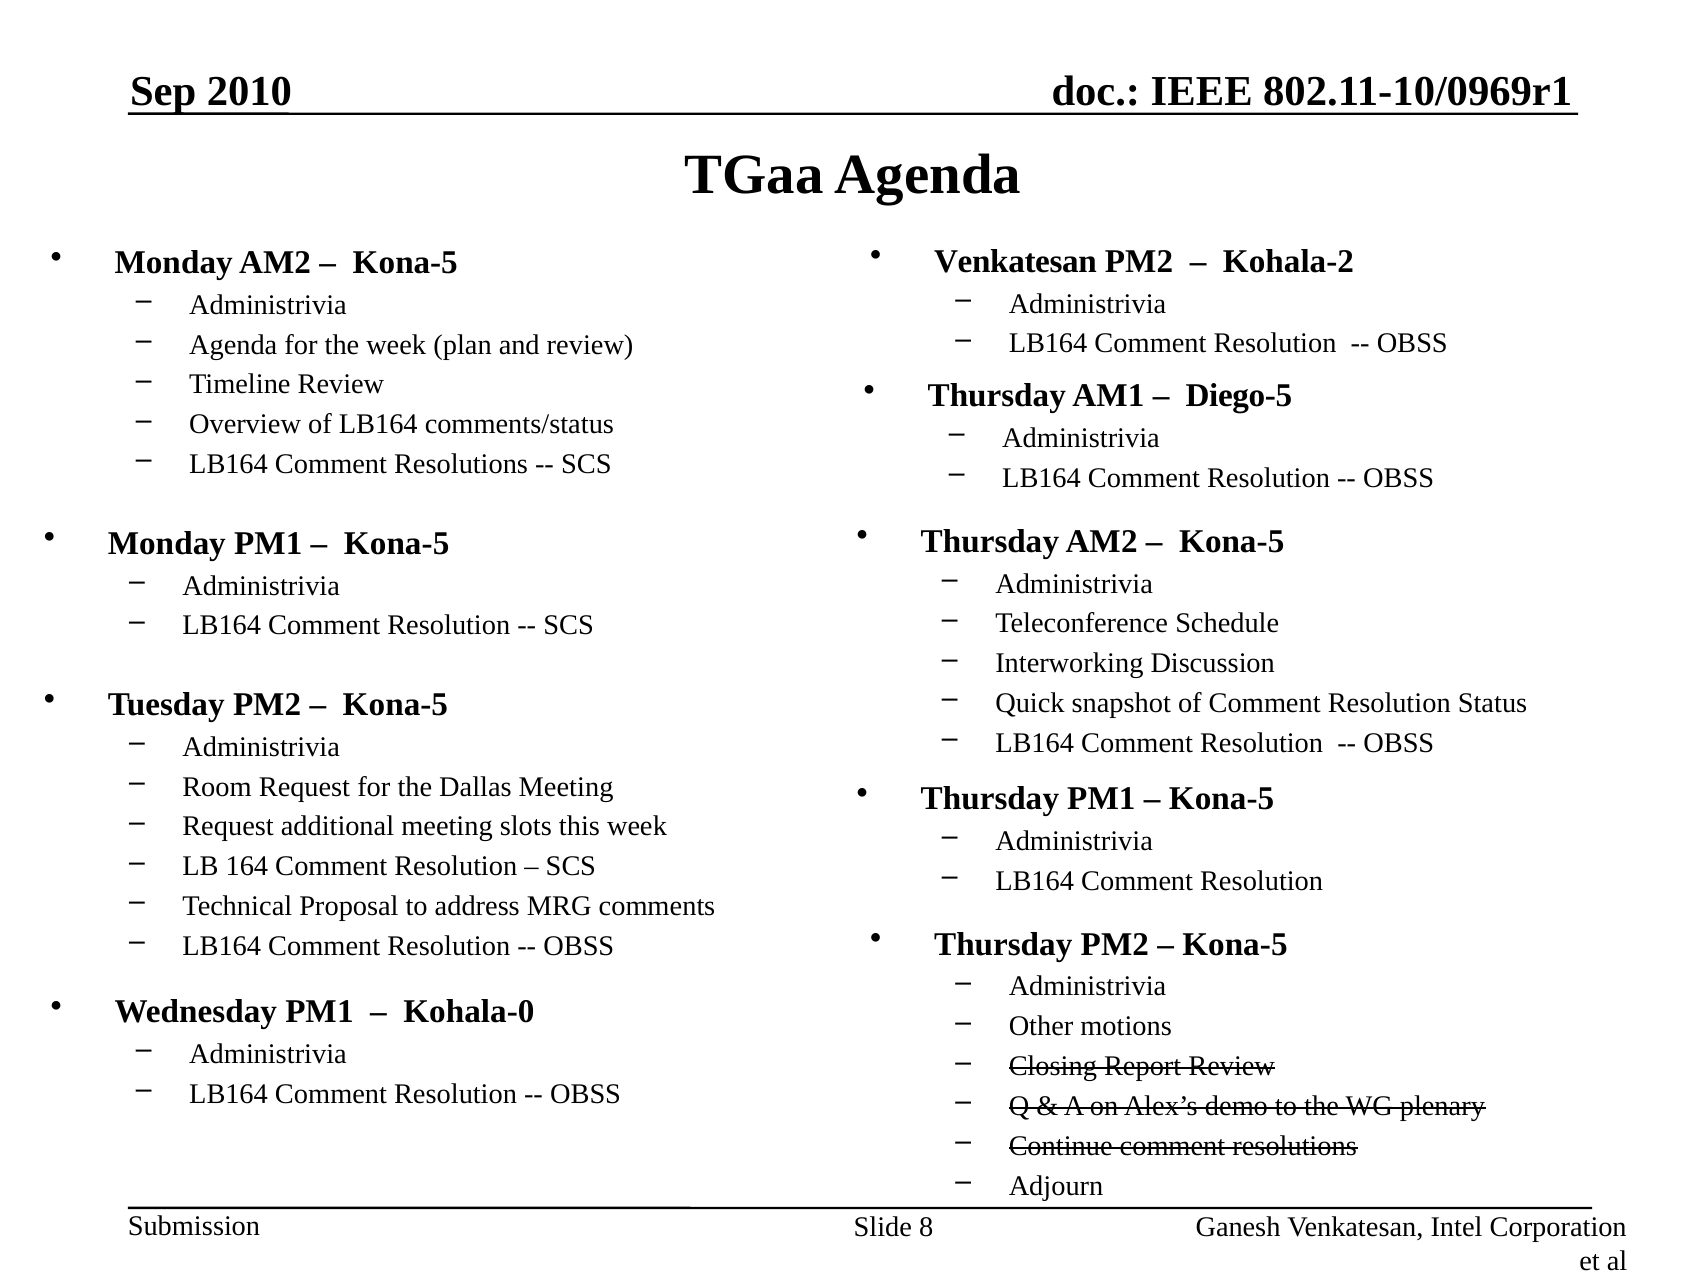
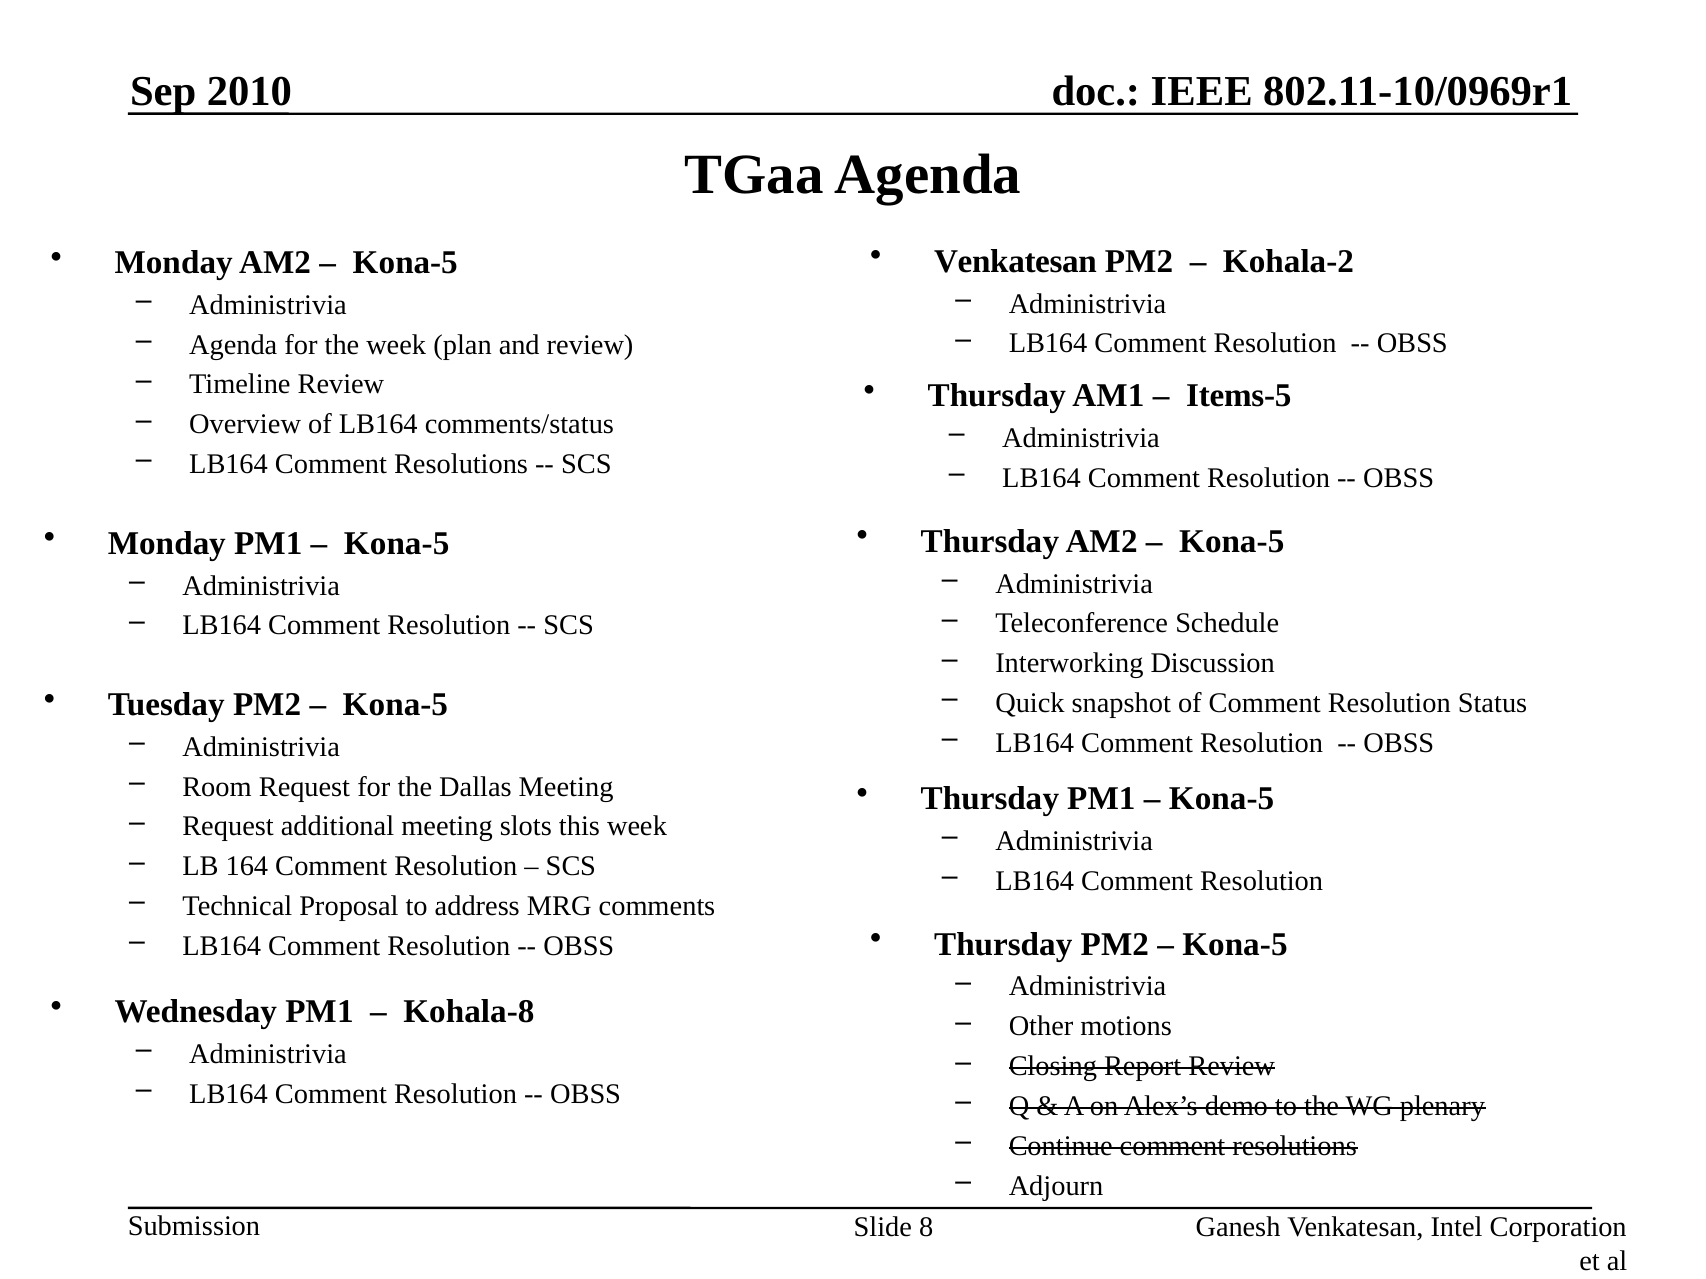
Diego-5: Diego-5 -> Items-5
Kohala-0: Kohala-0 -> Kohala-8
